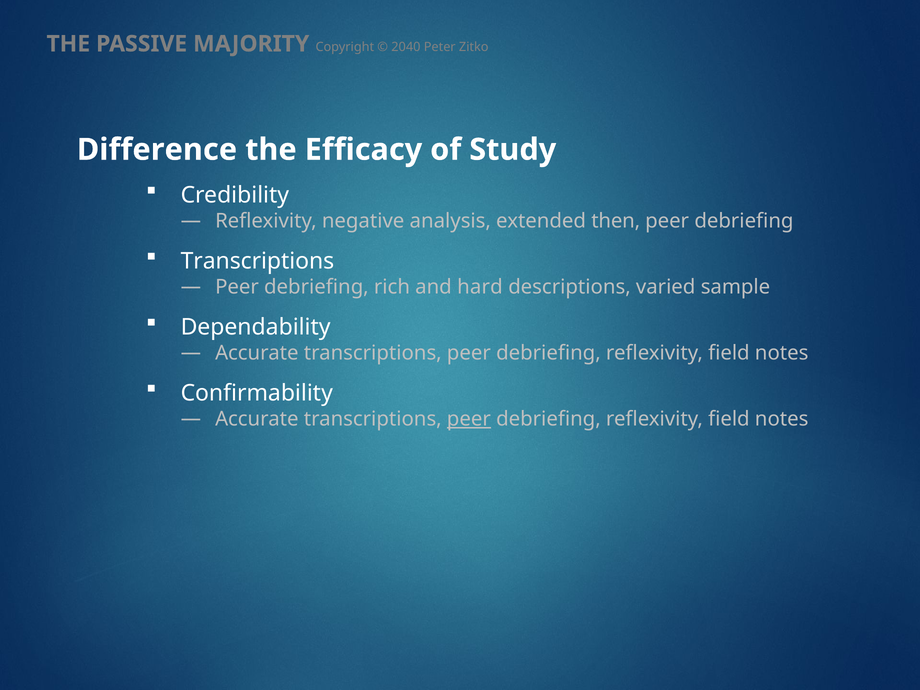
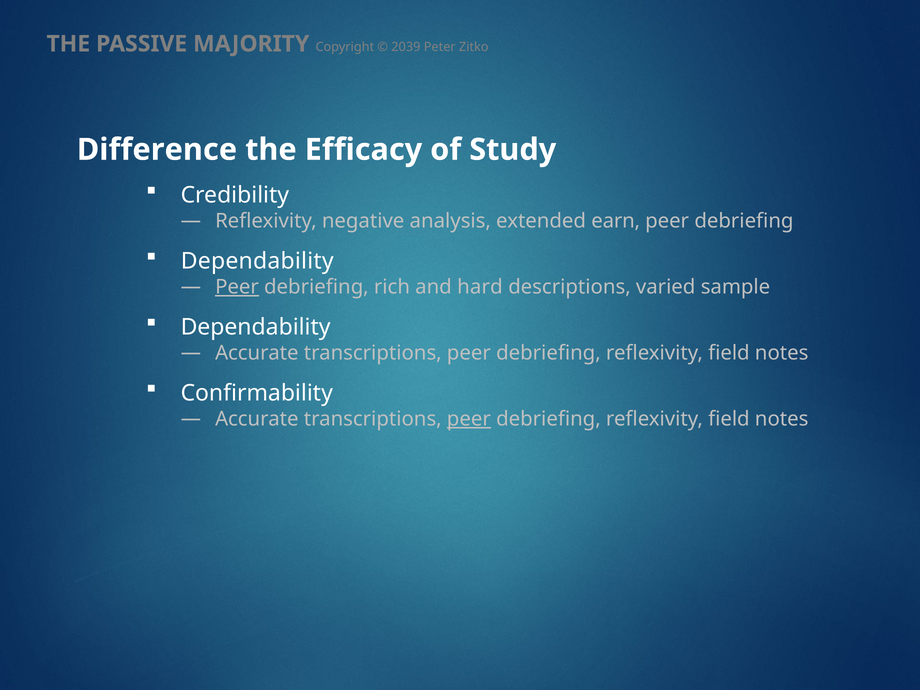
2040: 2040 -> 2039
then: then -> earn
Transcriptions at (257, 261): Transcriptions -> Dependability
Peer at (237, 287) underline: none -> present
